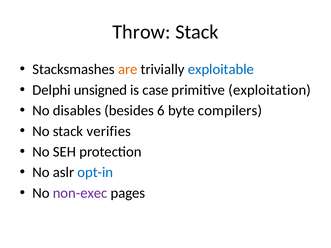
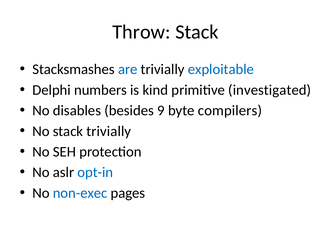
are colour: orange -> blue
unsigned: unsigned -> numbers
case: case -> kind
exploitation: exploitation -> investigated
6: 6 -> 9
stack verifies: verifies -> trivially
non-exec colour: purple -> blue
